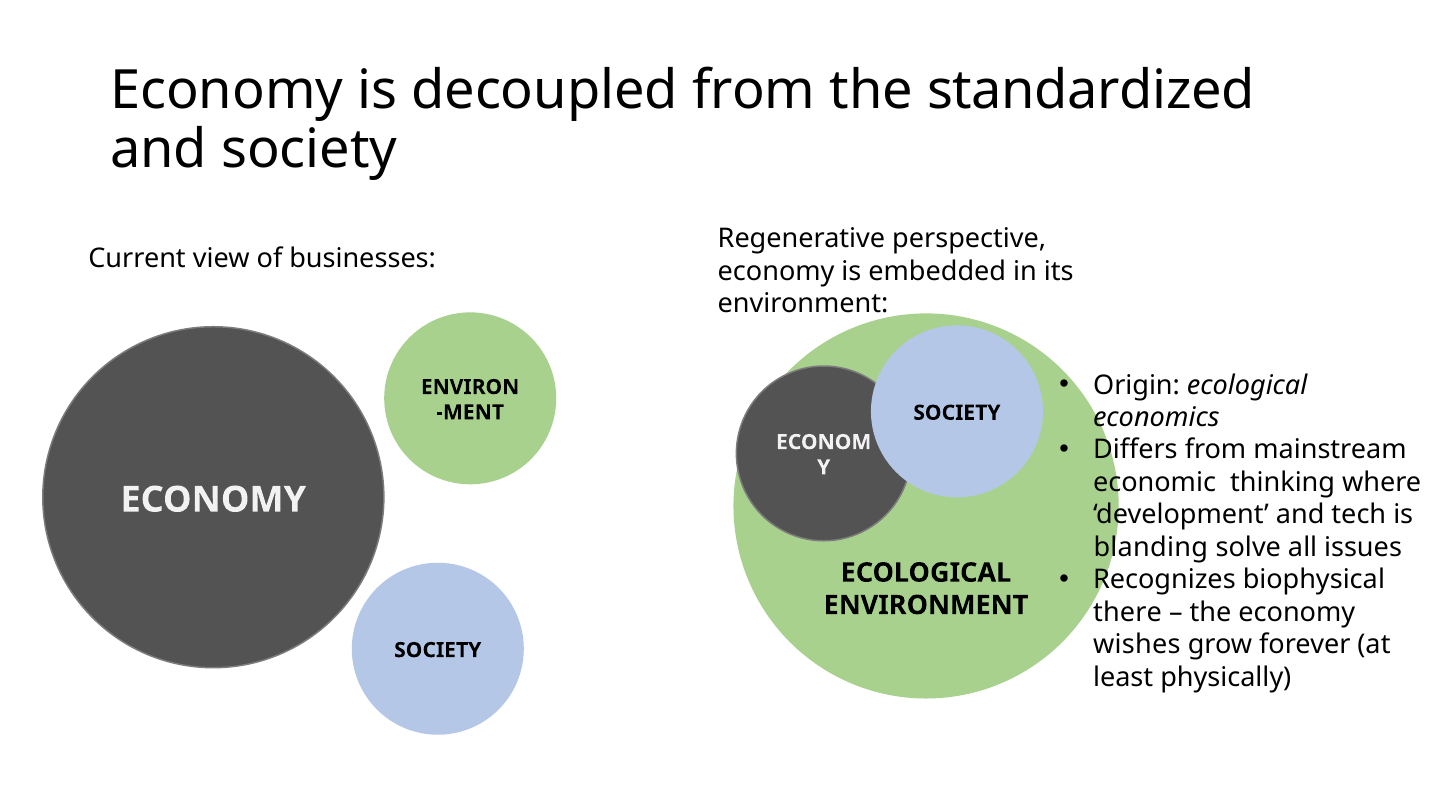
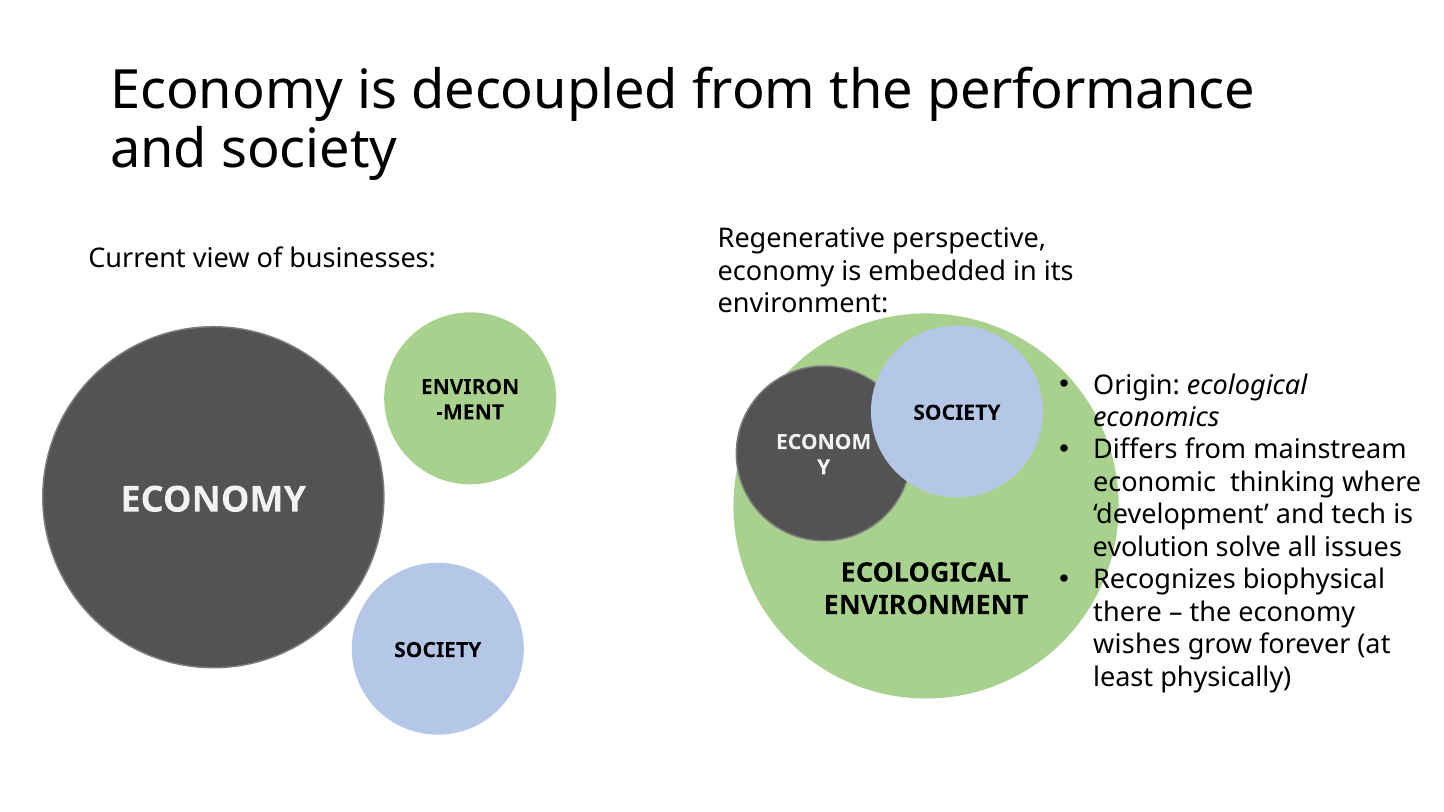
standardized: standardized -> performance
blanding: blanding -> evolution
